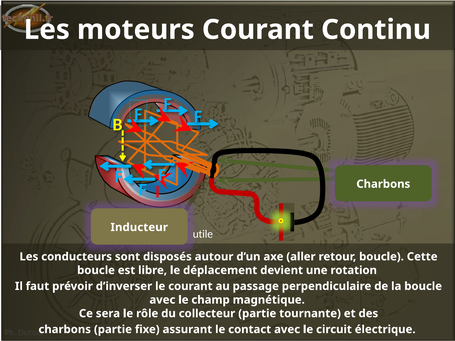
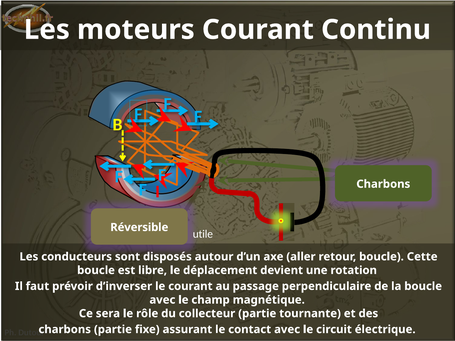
Inducteur: Inducteur -> Réversible
